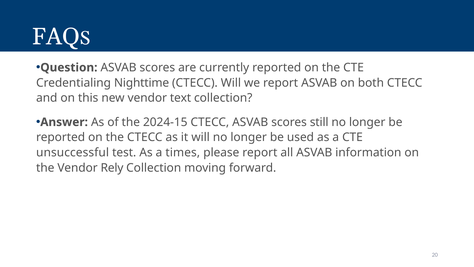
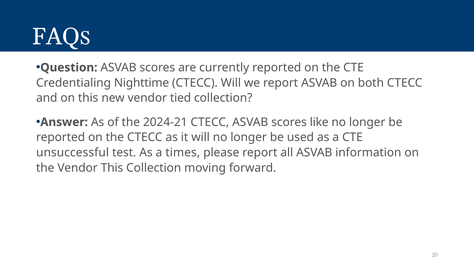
text: text -> tied
2024-15: 2024-15 -> 2024-21
still: still -> like
Vendor Rely: Rely -> This
